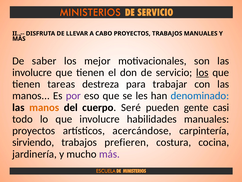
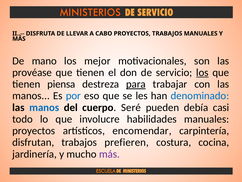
saber: saber -> mano
involucre at (32, 72): involucre -> provéase
tareas: tareas -> piensa
para underline: none -> present
por colour: purple -> blue
manos at (44, 107) colour: orange -> blue
gente: gente -> debía
acercándose: acercándose -> encomendar
sirviendo: sirviendo -> disfrutan
